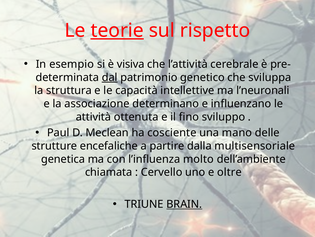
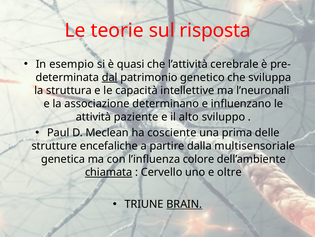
teorie underline: present -> none
rispetto: rispetto -> risposta
visiva: visiva -> quasi
ottenuta: ottenuta -> paziente
fino: fino -> alto
mano: mano -> prima
molto: molto -> colore
chiamata underline: none -> present
